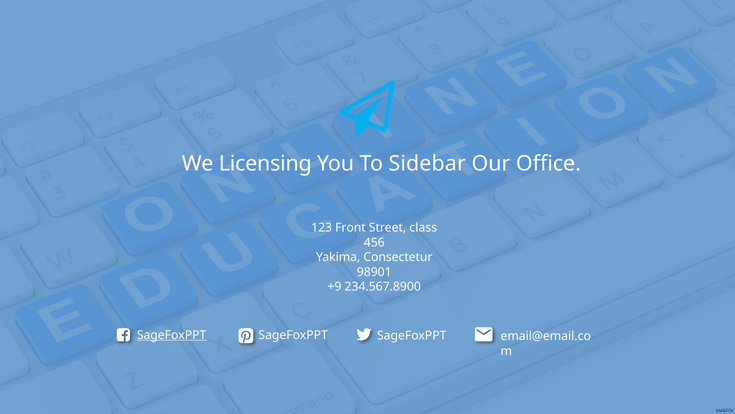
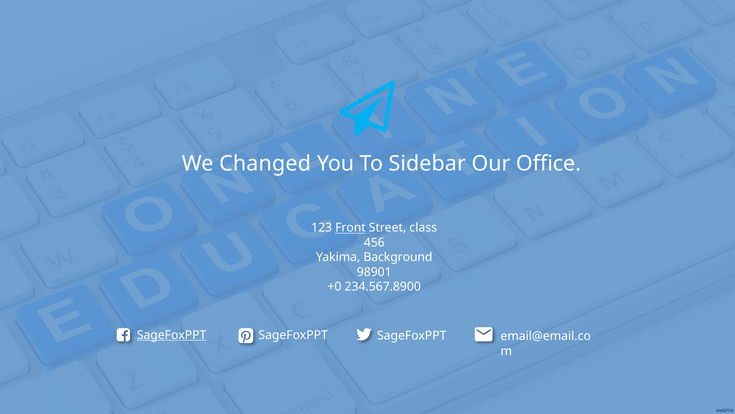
Licensing: Licensing -> Changed
Front underline: none -> present
Consectetur: Consectetur -> Background
+9: +9 -> +0
